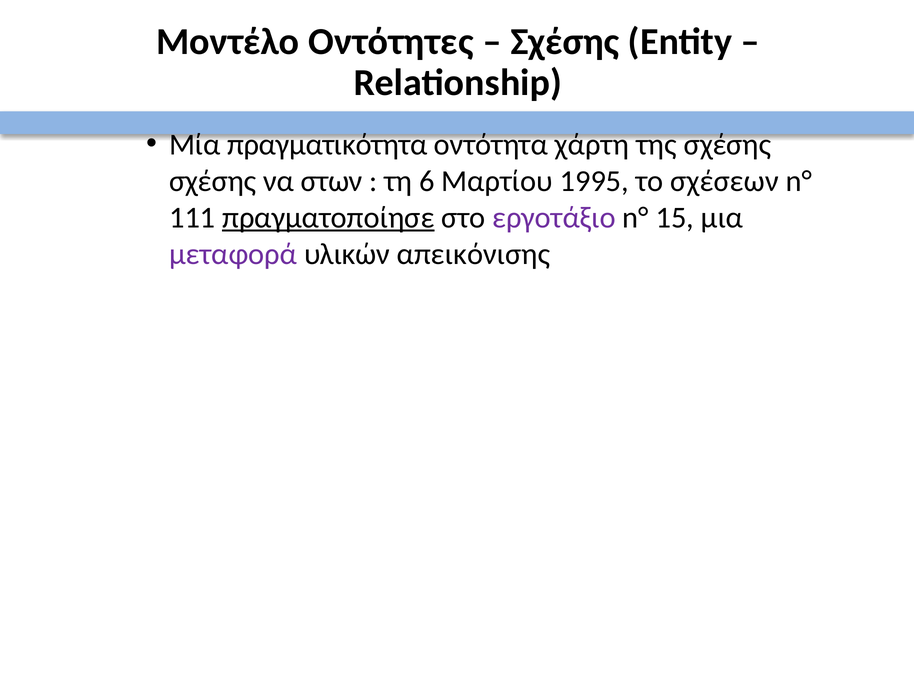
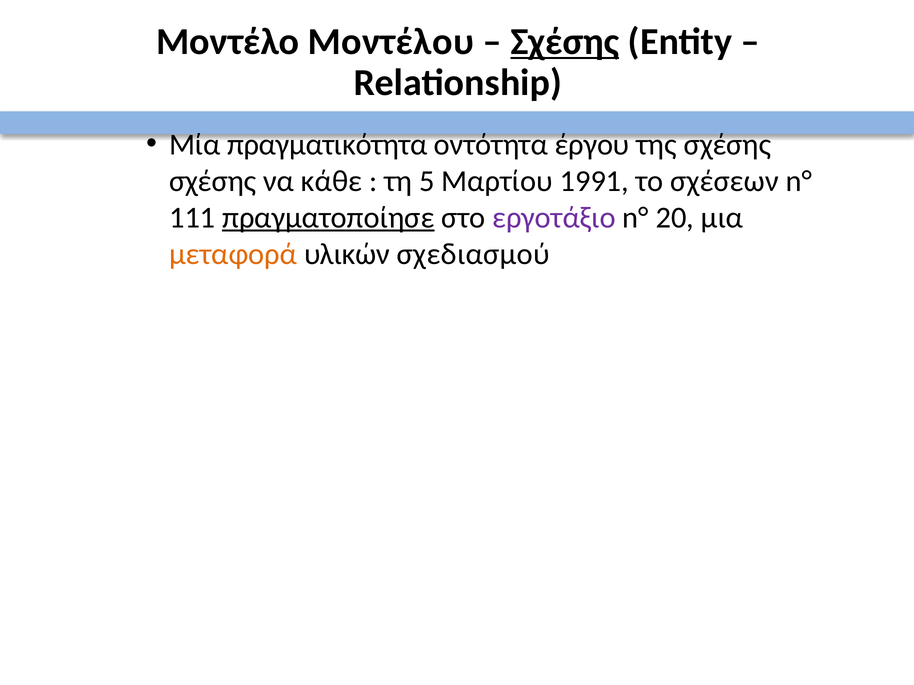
Οντότητες: Οντότητες -> Μοντέλου
Σχέσης at (565, 42) underline: none -> present
χάρτη: χάρτη -> έργου
στων: στων -> κάθε
6: 6 -> 5
1995: 1995 -> 1991
15: 15 -> 20
μεταφορά colour: purple -> orange
απεικόνισης: απεικόνισης -> σχεδιασμού
